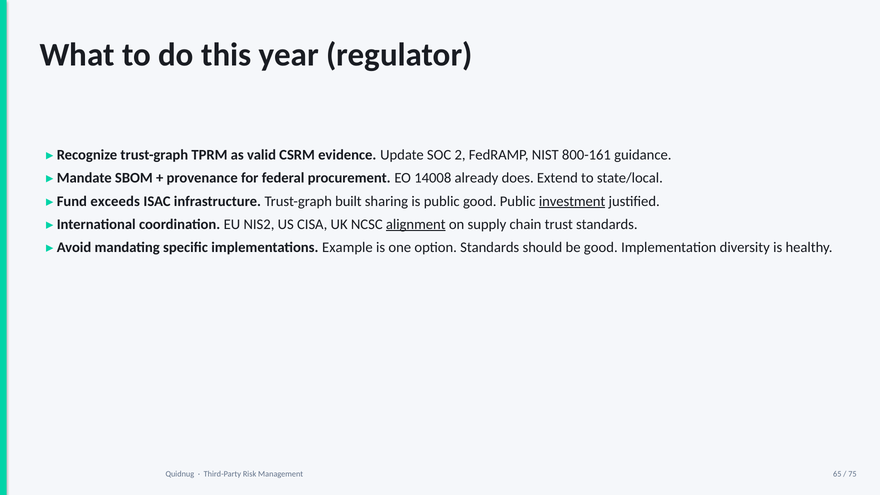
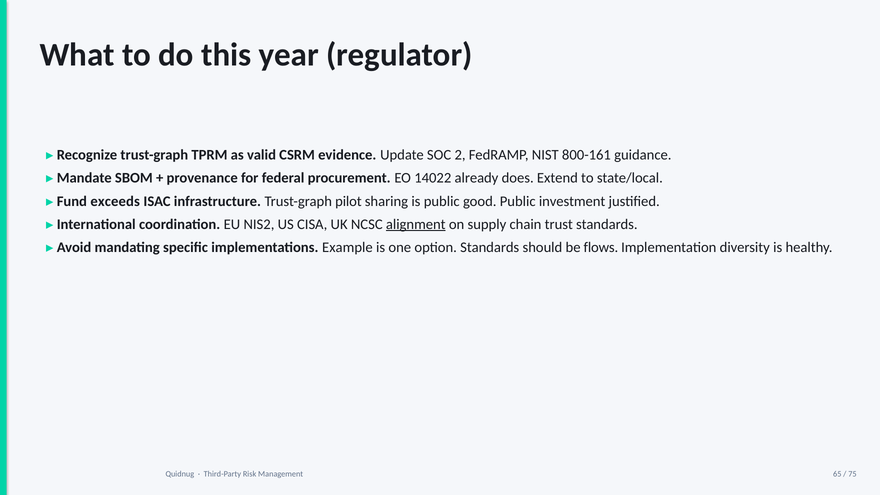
14008: 14008 -> 14022
built: built -> pilot
investment underline: present -> none
be good: good -> flows
